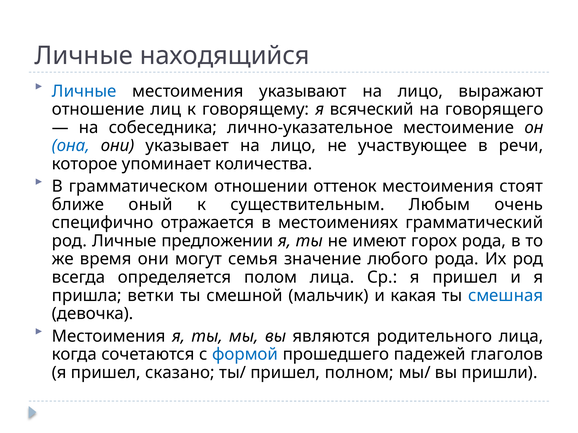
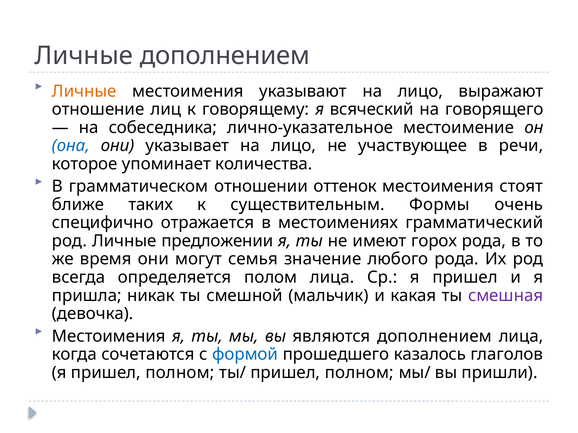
Личные находящийся: находящийся -> дополнением
Личные at (84, 91) colour: blue -> orange
оный: оный -> таких
Любым: Любым -> Формы
ветки: ветки -> никак
смешная colour: blue -> purple
являются родительного: родительного -> дополнением
падежей: падежей -> казалось
я пришел сказано: сказано -> полном
